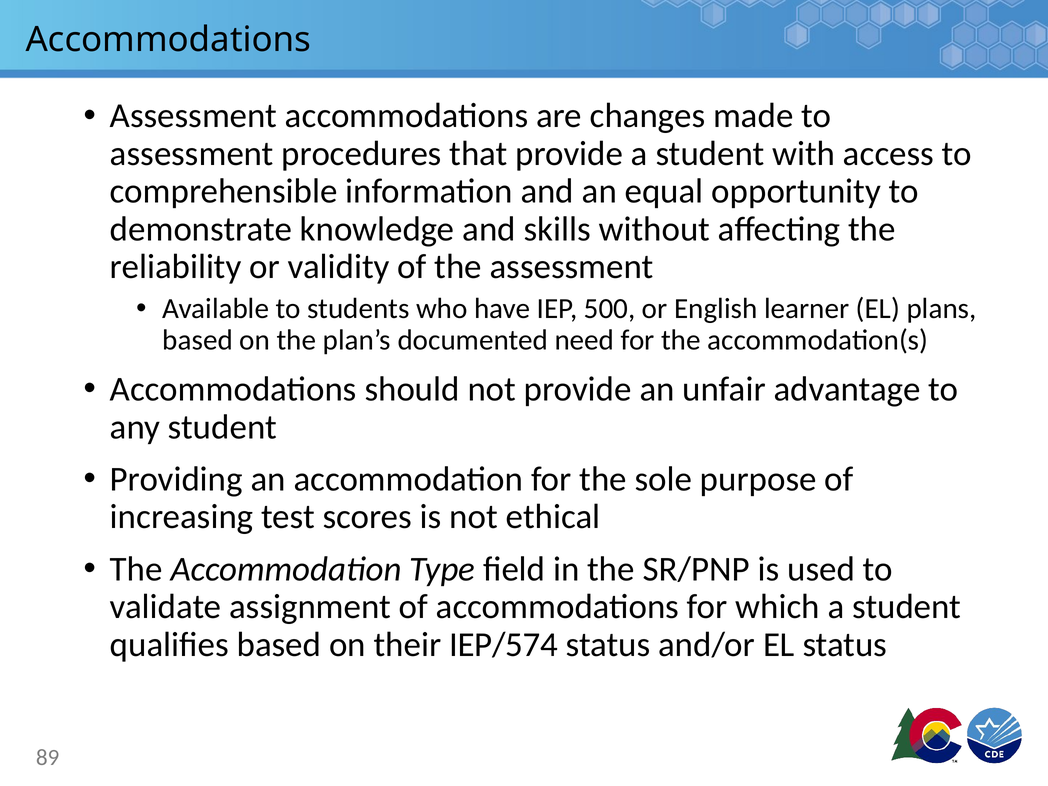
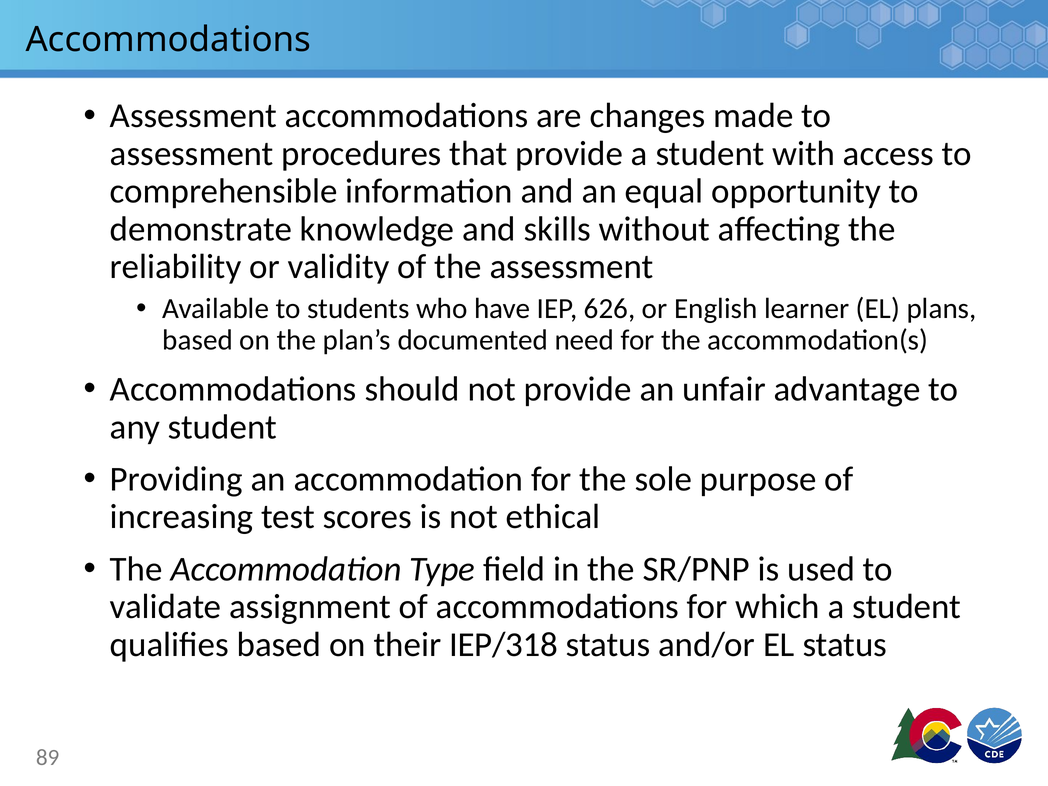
500: 500 -> 626
IEP/574: IEP/574 -> IEP/318
